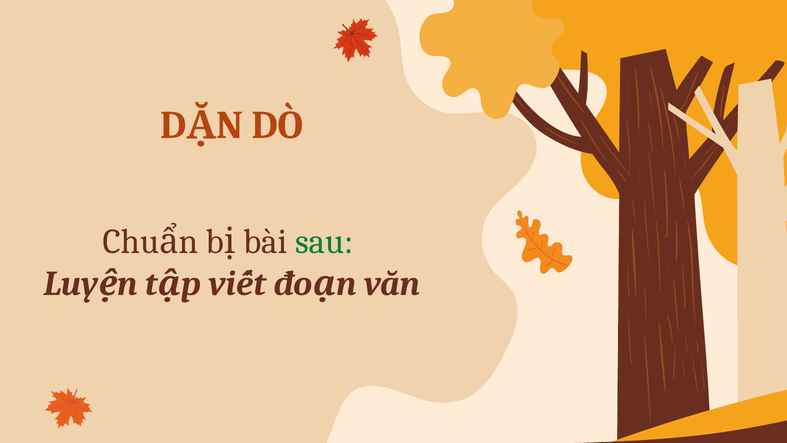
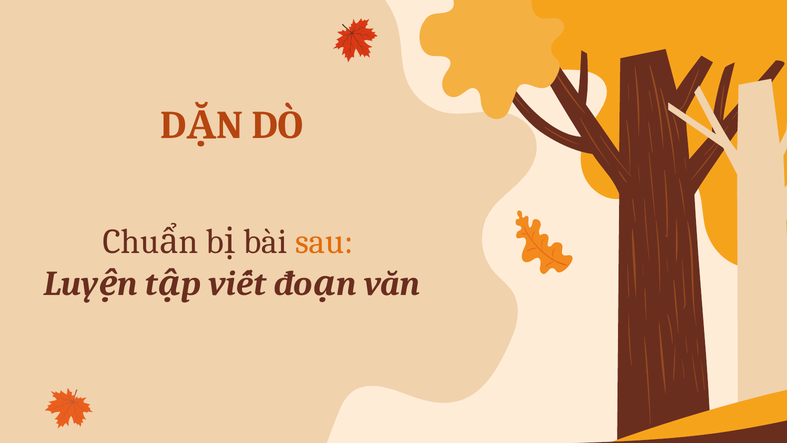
sau colour: green -> orange
